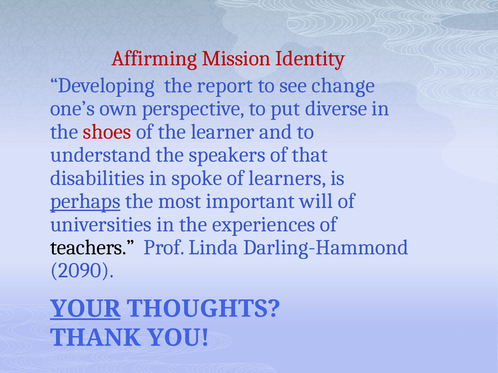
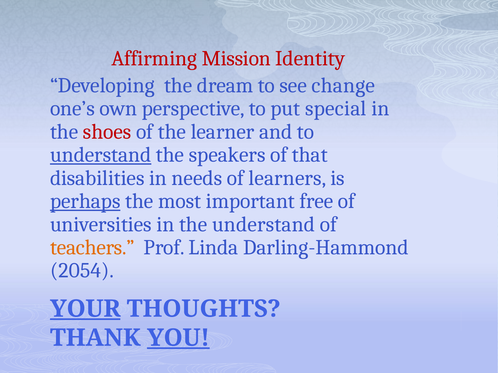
report: report -> dream
diverse: diverse -> special
understand at (101, 155) underline: none -> present
spoke: spoke -> needs
will: will -> free
the experiences: experiences -> understand
teachers colour: black -> orange
2090: 2090 -> 2054
YOU underline: none -> present
